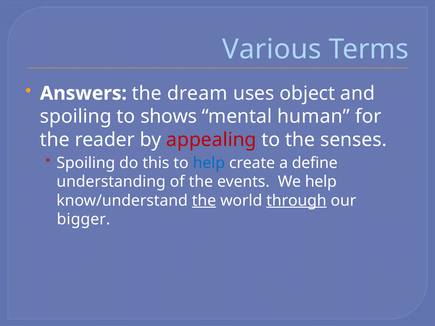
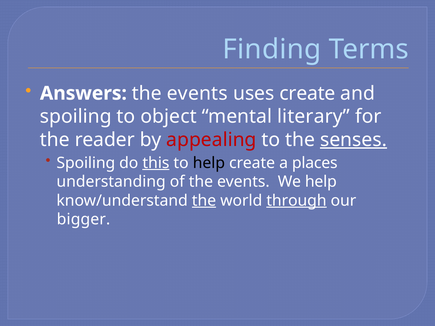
Various: Various -> Finding
dream at (197, 93): dream -> events
uses object: object -> create
shows: shows -> object
human: human -> literary
senses underline: none -> present
this underline: none -> present
help at (209, 163) colour: blue -> black
define: define -> places
